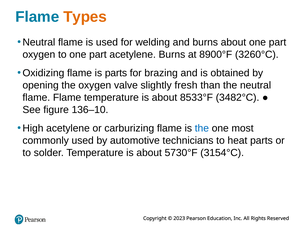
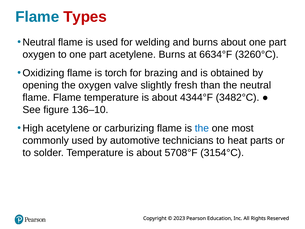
Types colour: orange -> red
8900°F: 8900°F -> 6634°F
is parts: parts -> torch
8533°F: 8533°F -> 4344°F
5730°F: 5730°F -> 5708°F
